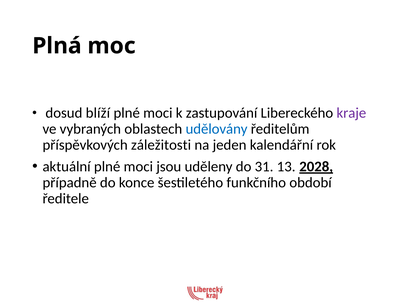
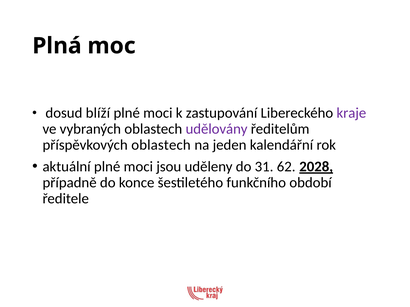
udělovány colour: blue -> purple
příspěvkových záležitosti: záležitosti -> oblastech
13: 13 -> 62
